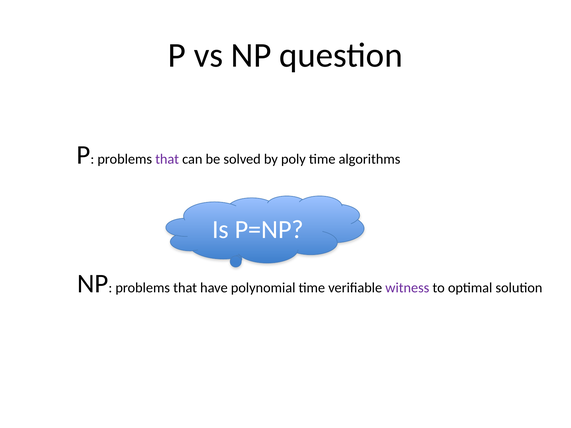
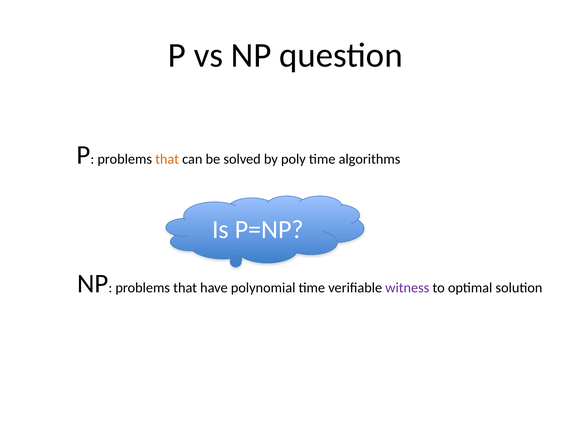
that at (167, 159) colour: purple -> orange
